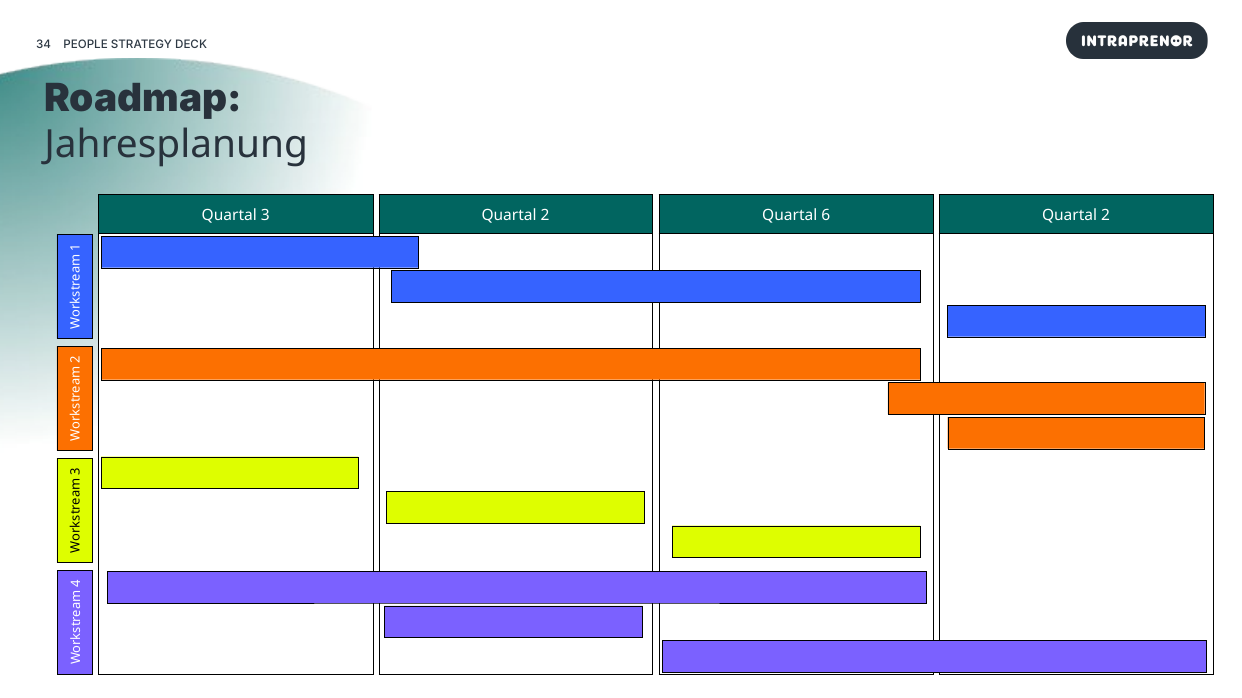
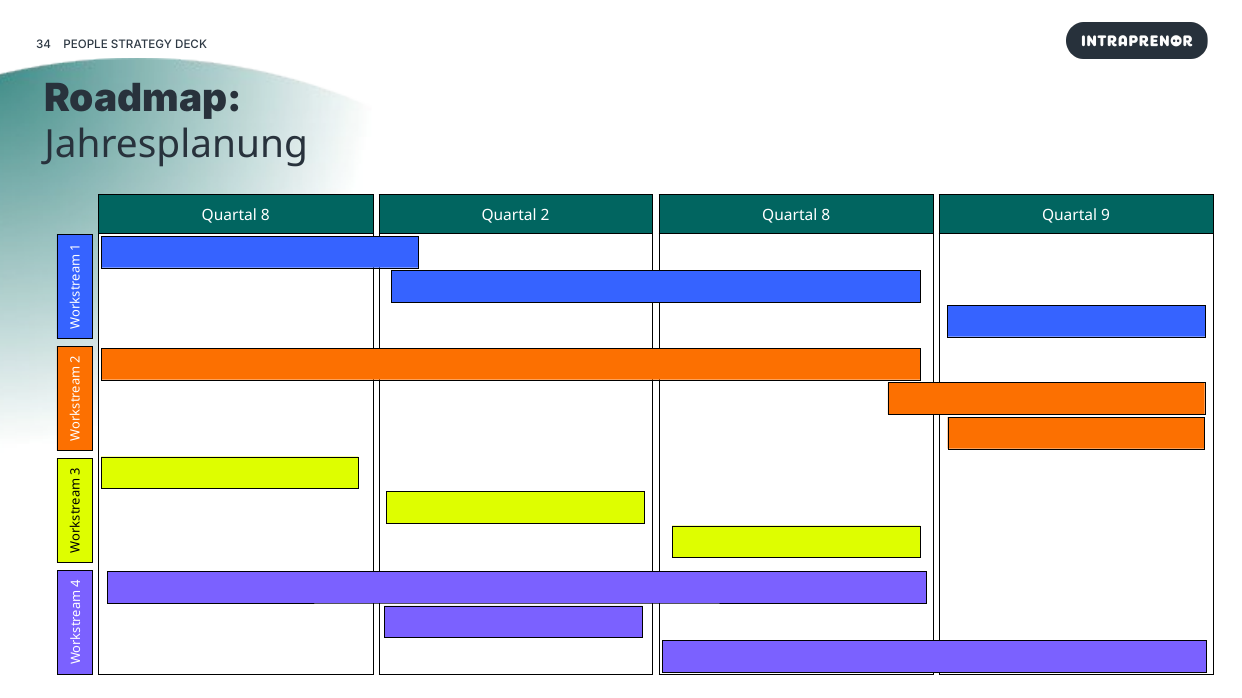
3 at (265, 215): 3 -> 8
2 Quartal 6: 6 -> 8
2 at (1106, 215): 2 -> 9
